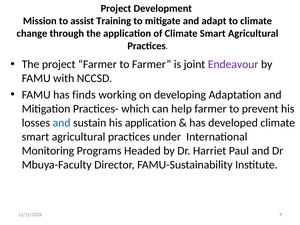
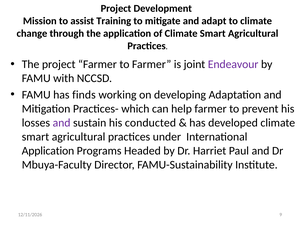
and at (62, 123) colour: blue -> purple
his application: application -> conducted
Monitoring at (48, 151): Monitoring -> Application
